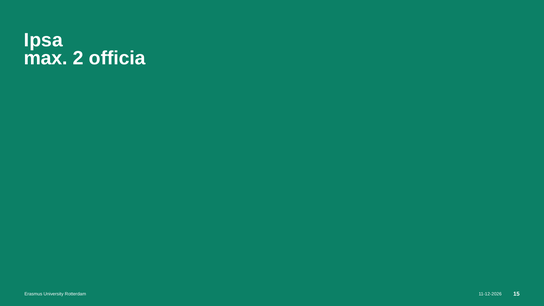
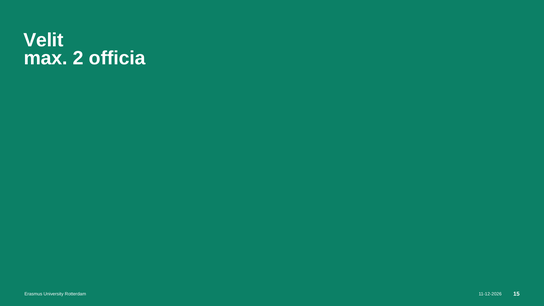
Ipsa: Ipsa -> Velit
